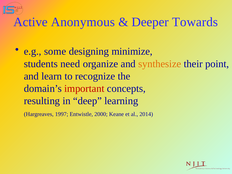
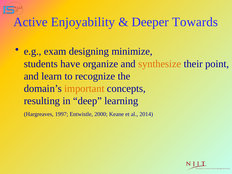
Anonymous: Anonymous -> Enjoyability
some: some -> exam
need: need -> have
important colour: red -> orange
